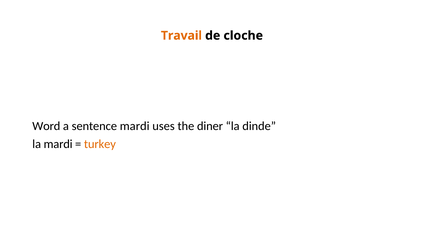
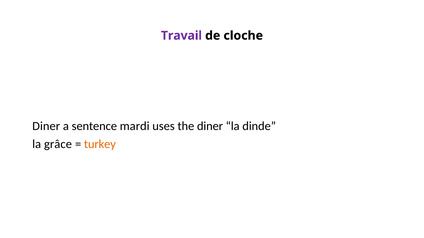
Travail colour: orange -> purple
Word at (46, 127): Word -> Diner
la mardi: mardi -> grâce
